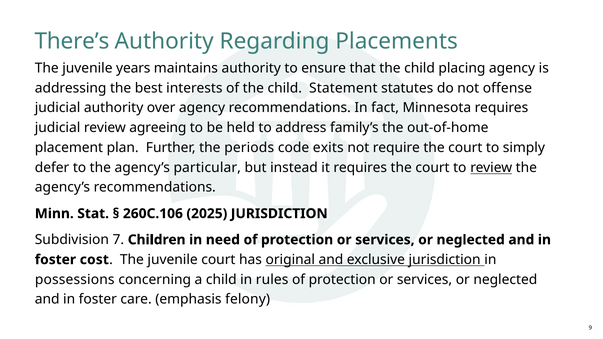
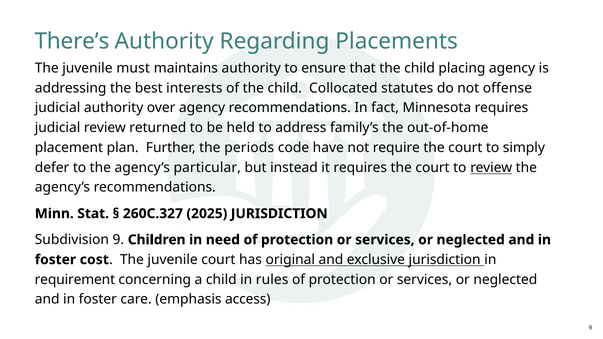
years: years -> must
Statement: Statement -> Collocated
agreeing: agreeing -> returned
exits: exits -> have
260C.106: 260C.106 -> 260C.327
Subdivision 7: 7 -> 9
possessions: possessions -> requirement
felony: felony -> access
